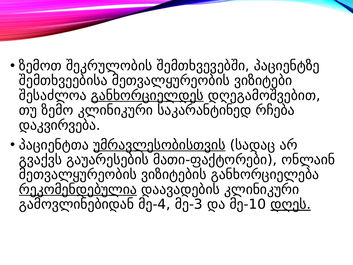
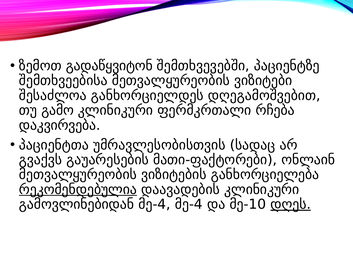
შეკრულობის: შეკრულობის -> გადაწყვიტონ
განხორციელდეს underline: present -> none
ზემო: ზემო -> გამო
საკარანტინედ: საკარანტინედ -> ფერმკრთალი
უმრავლესობისთვის underline: present -> none
მე-4 მე-3: მე-3 -> მე-4
